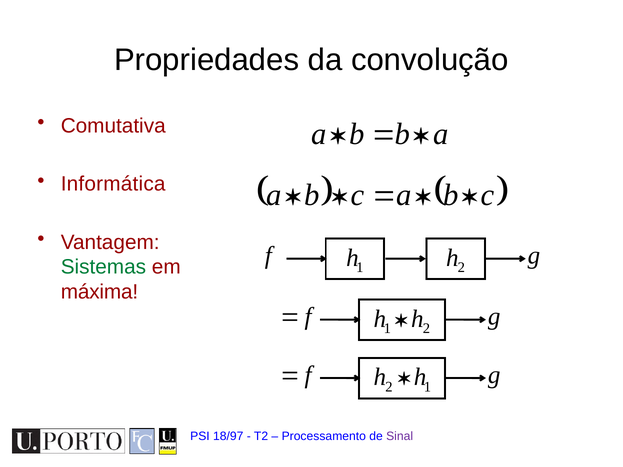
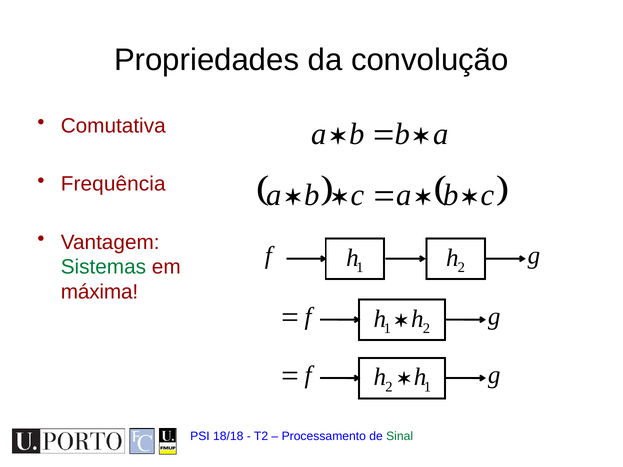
Informática: Informática -> Frequência
18/97: 18/97 -> 18/18
Sinal colour: purple -> green
